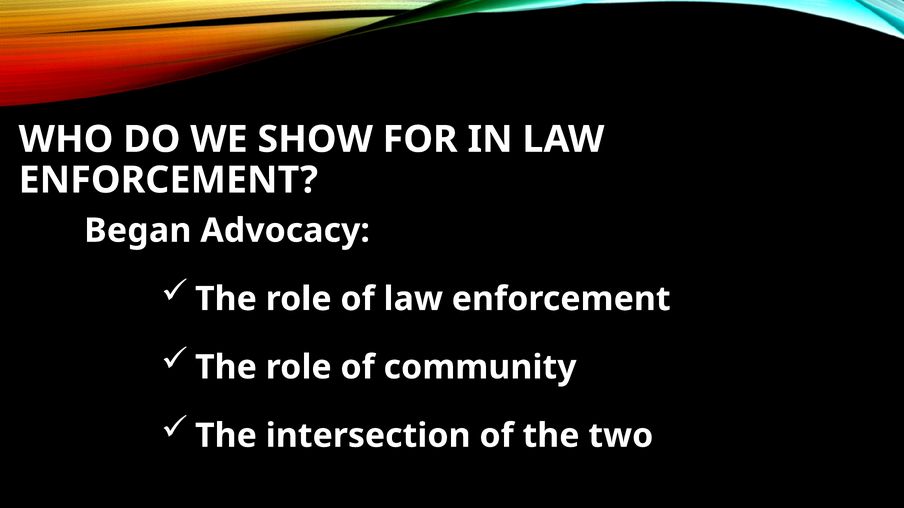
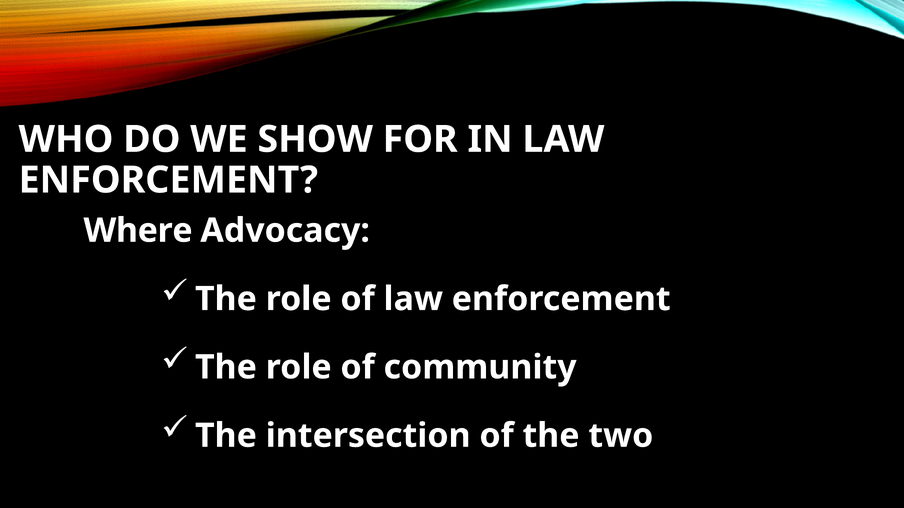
Began: Began -> Where
